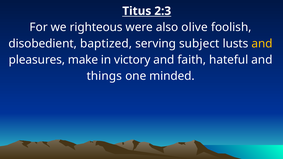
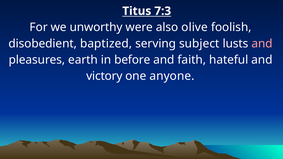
2:3: 2:3 -> 7:3
righteous: righteous -> unworthy
and at (262, 44) colour: yellow -> pink
make: make -> earth
victory: victory -> before
things: things -> victory
minded: minded -> anyone
